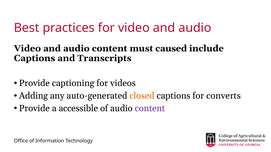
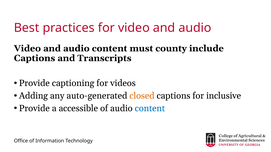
caused: caused -> county
converts: converts -> inclusive
content at (150, 109) colour: purple -> blue
